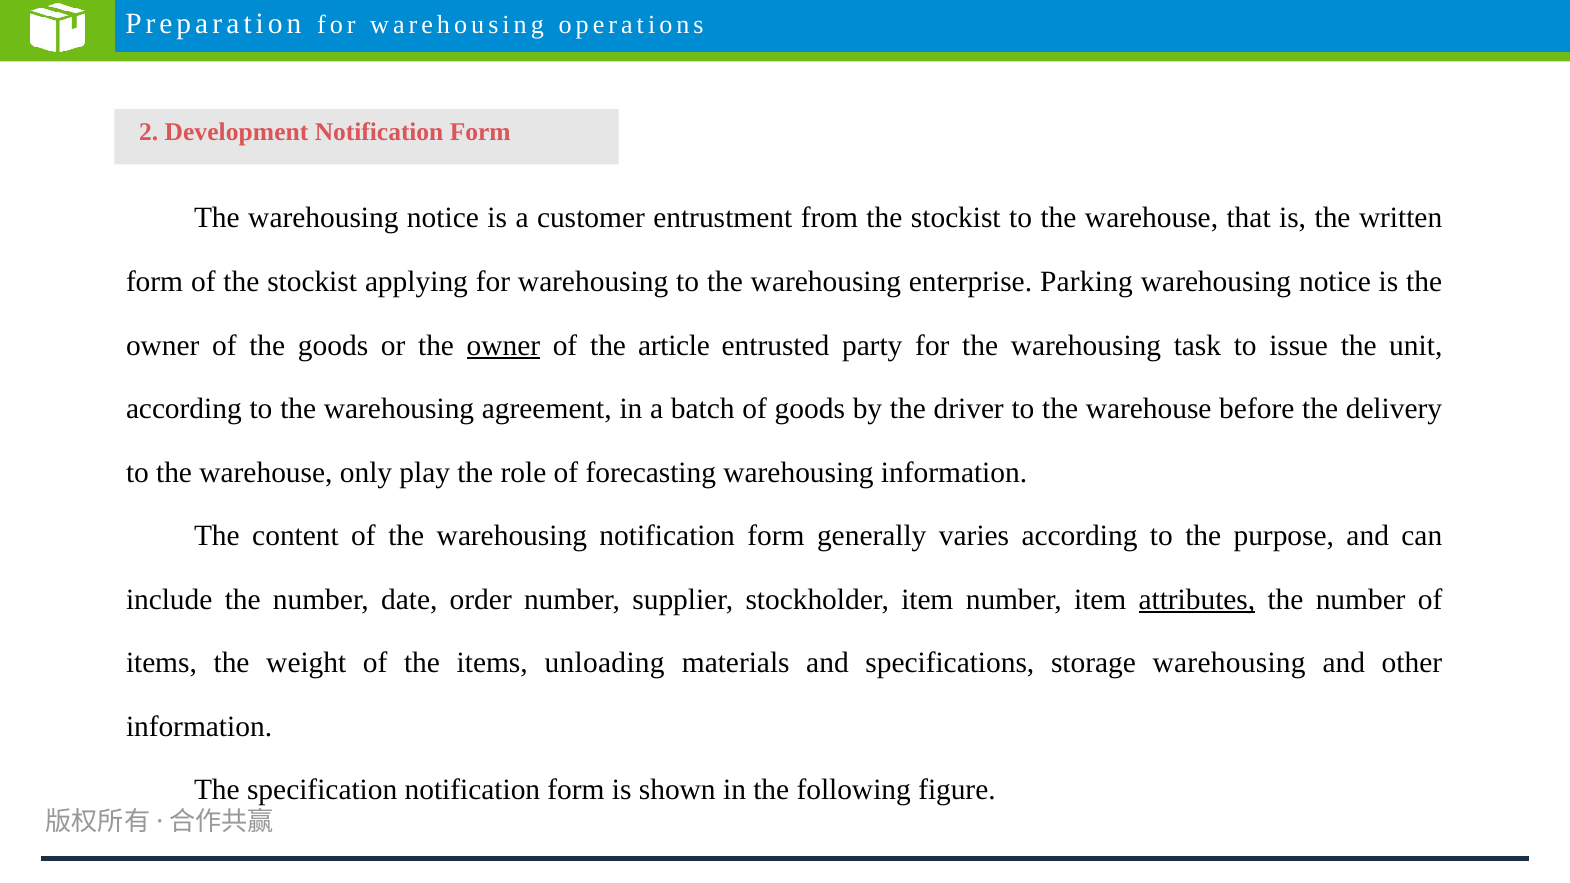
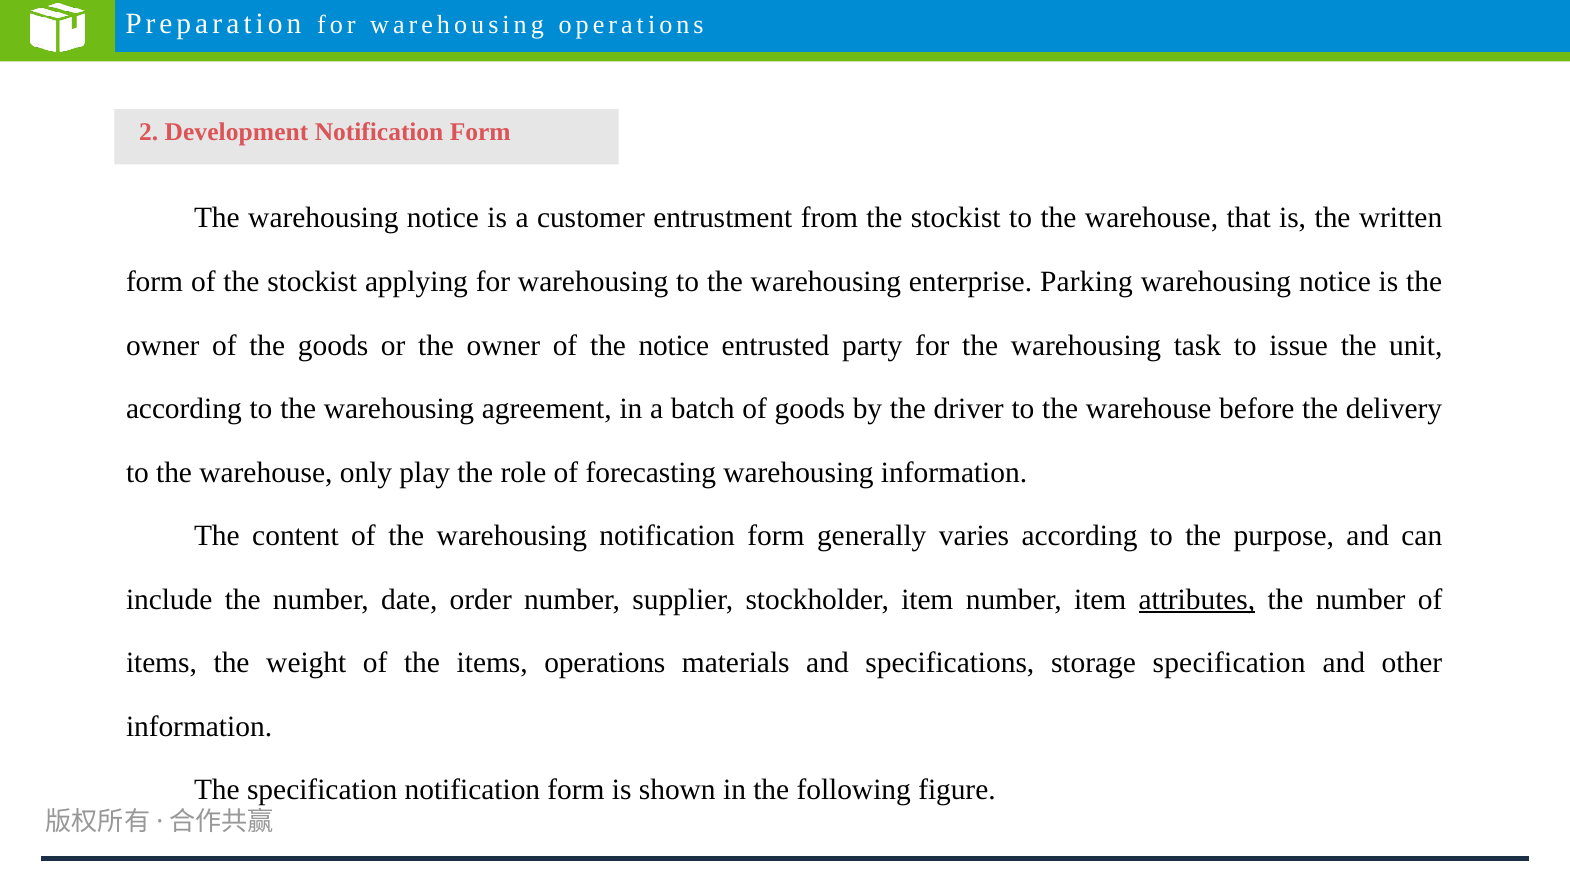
owner at (503, 345) underline: present -> none
the article: article -> notice
items unloading: unloading -> operations
storage warehousing: warehousing -> specification
